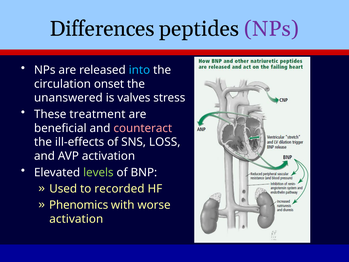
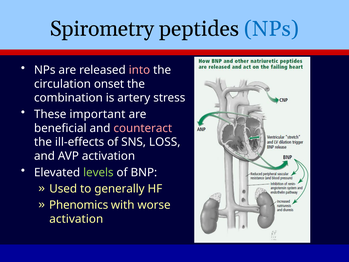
Differences: Differences -> Spirometry
NPs at (271, 29) colour: purple -> blue
into colour: light blue -> pink
unanswered: unanswered -> combination
valves: valves -> artery
treatment: treatment -> important
recorded: recorded -> generally
